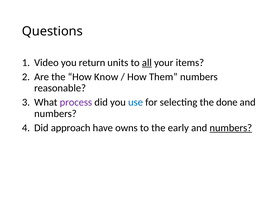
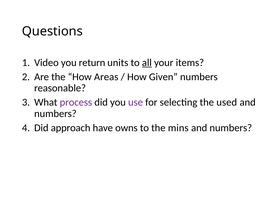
Know: Know -> Areas
Them: Them -> Given
use colour: blue -> purple
done: done -> used
early: early -> mins
numbers at (231, 128) underline: present -> none
